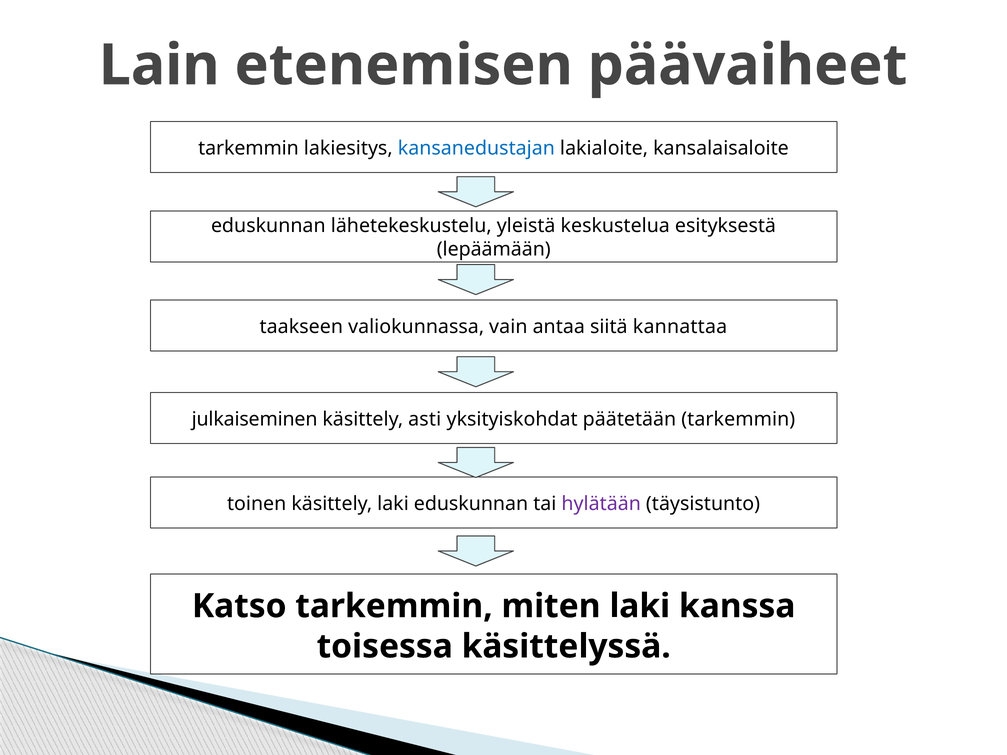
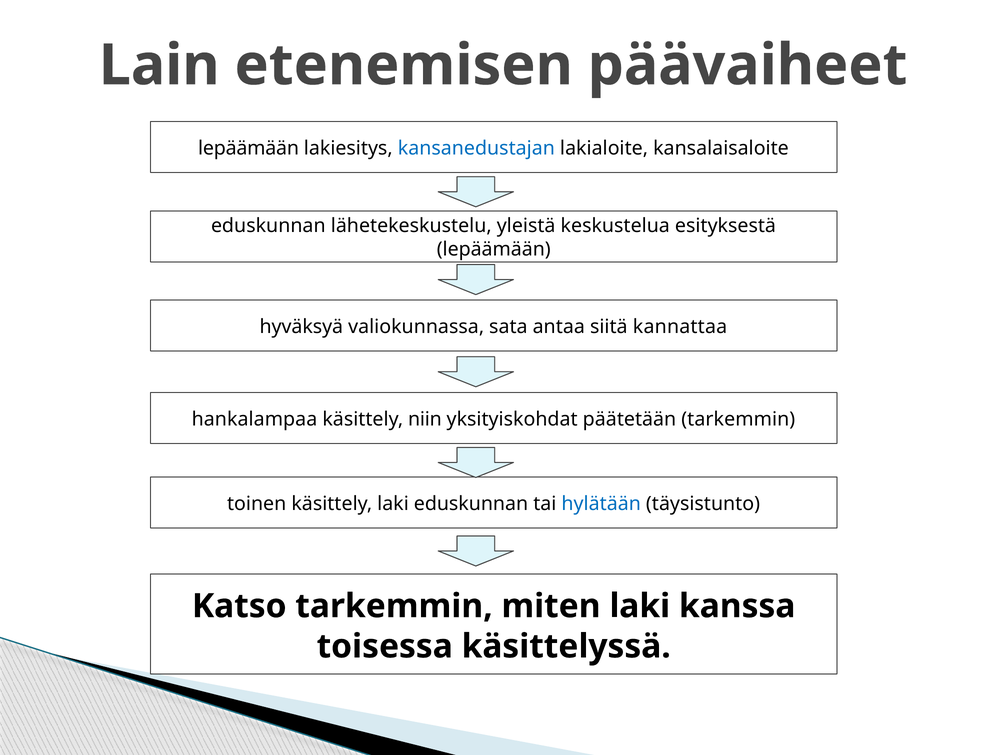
tarkemmin at (248, 149): tarkemmin -> lepäämään
taakseen: taakseen -> hyväksyä
vain: vain -> sata
julkaiseminen: julkaiseminen -> hankalampaa
asti: asti -> niin
hylätään colour: purple -> blue
